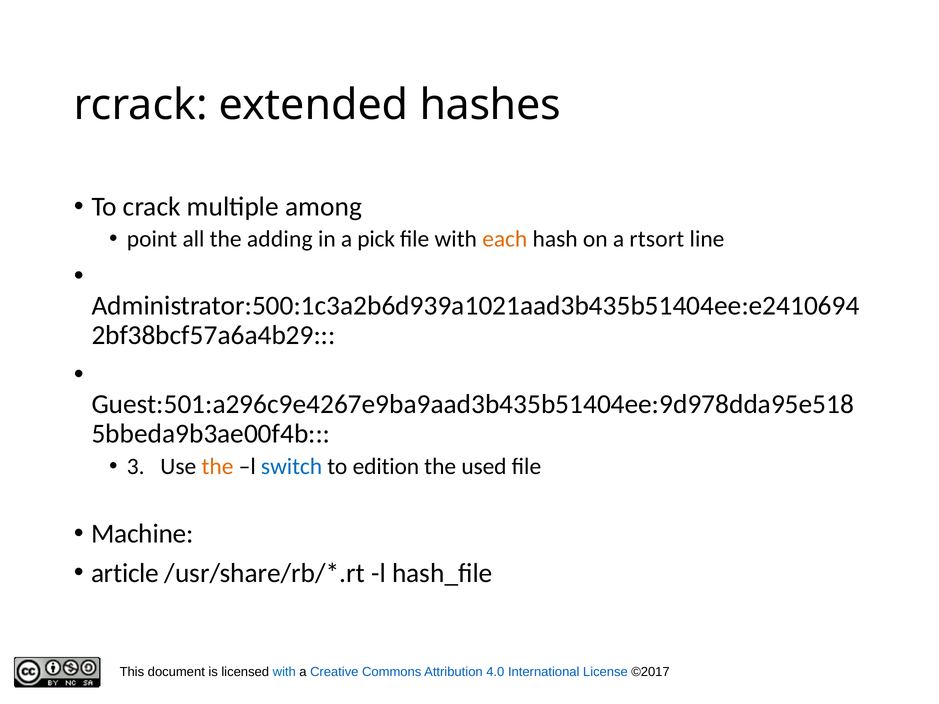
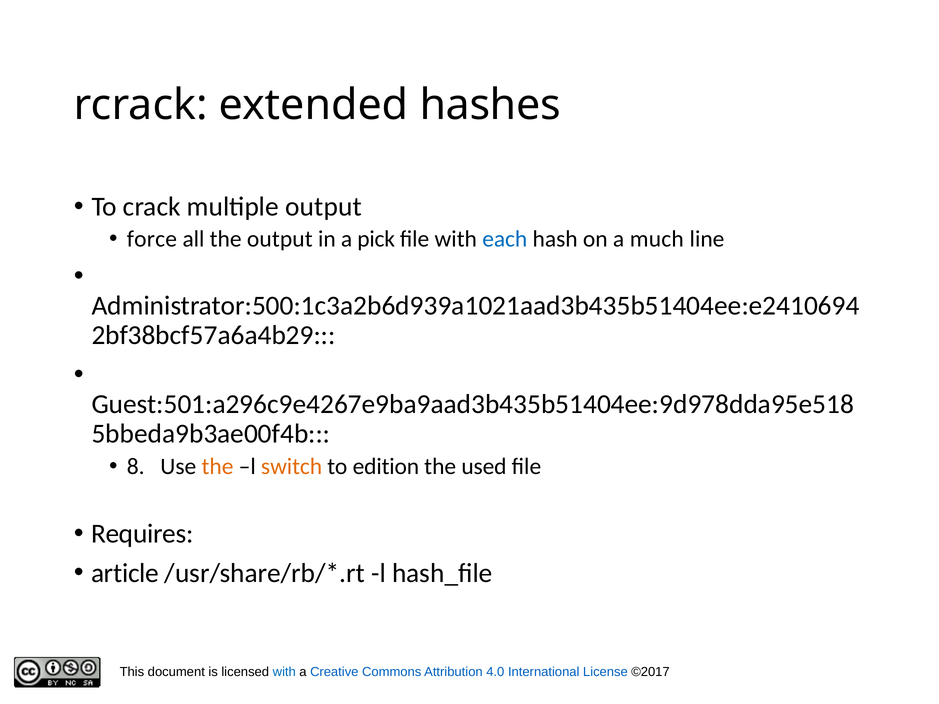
multiple among: among -> output
point: point -> force
the adding: adding -> output
each colour: orange -> blue
rtsort: rtsort -> much
3: 3 -> 8
switch colour: blue -> orange
Machine: Machine -> Requires
